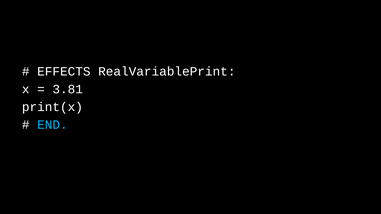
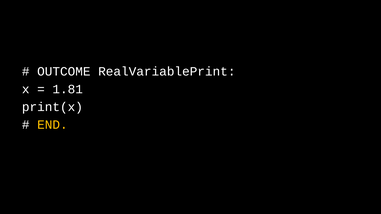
EFFECTS: EFFECTS -> OUTCOME
3.81: 3.81 -> 1.81
END colour: light blue -> yellow
